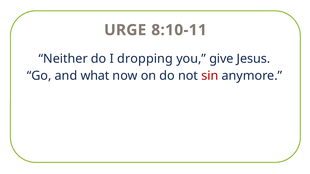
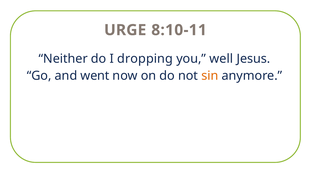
give: give -> well
what: what -> went
sin colour: red -> orange
